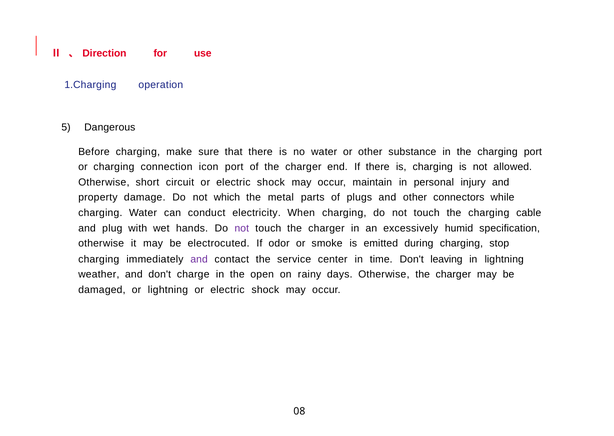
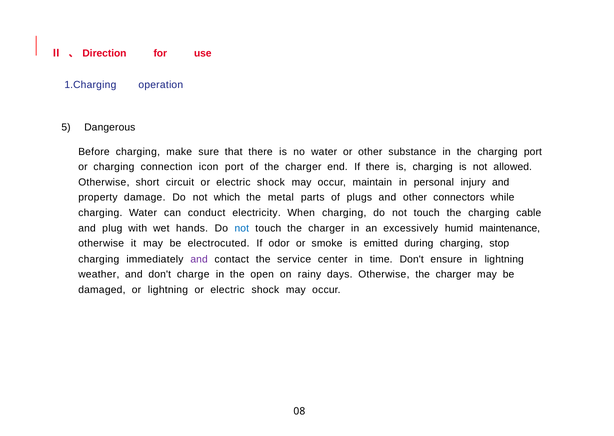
not at (242, 228) colour: purple -> blue
specification: specification -> maintenance
leaving: leaving -> ensure
